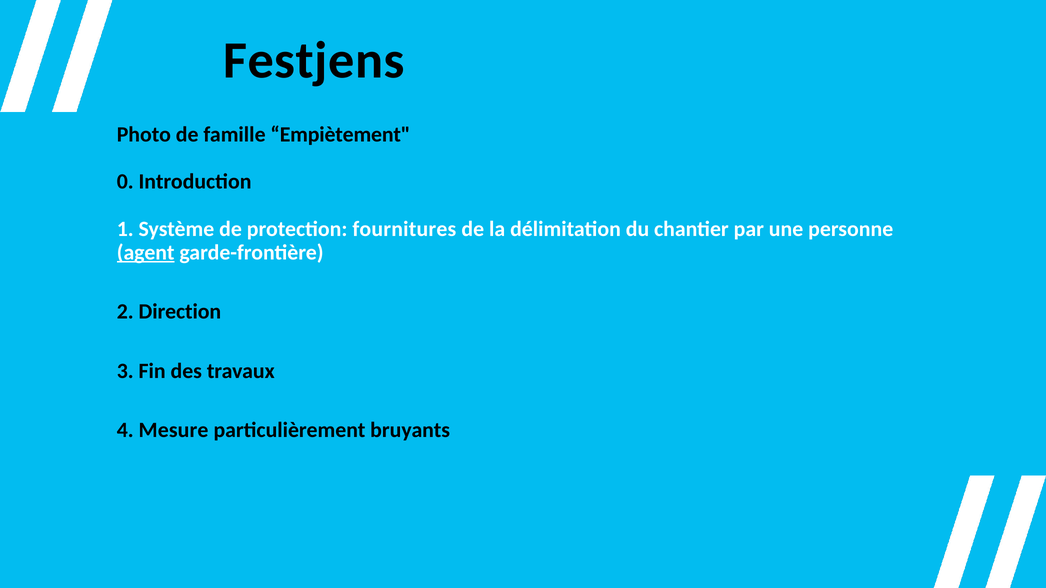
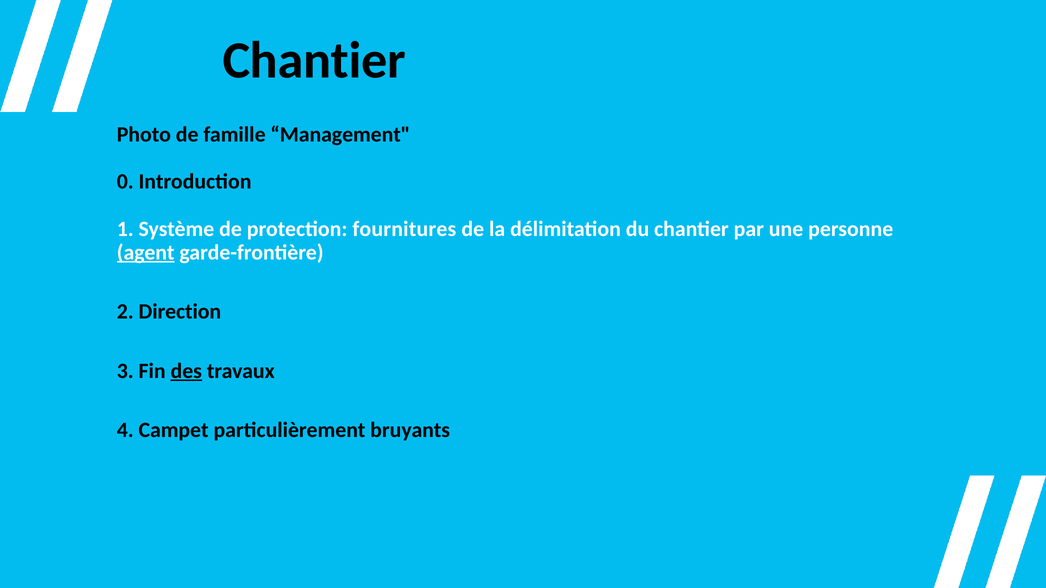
Festjens at (314, 60): Festjens -> Chantier
Empiètement: Empiètement -> Management
des underline: none -> present
Mesure: Mesure -> Campet
